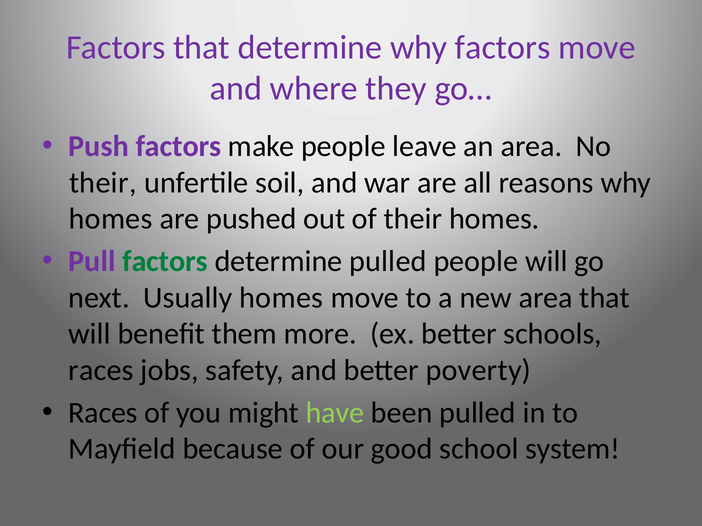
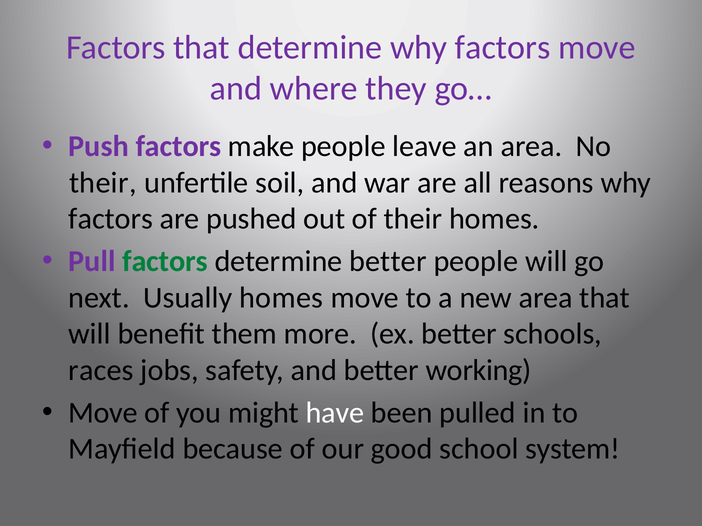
homes at (111, 219): homes -> factors
determine pulled: pulled -> better
poverty: poverty -> working
Races at (103, 413): Races -> Move
have colour: light green -> white
